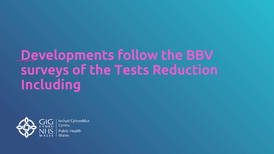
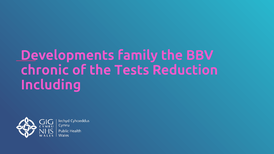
follow: follow -> family
surveys: surveys -> chronic
